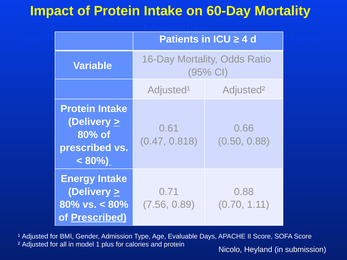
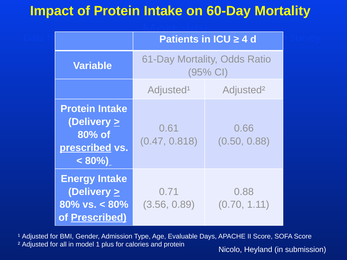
16-Day: 16-Day -> 61-Day
prescribed at (85, 148) underline: none -> present
7.56: 7.56 -> 3.56
